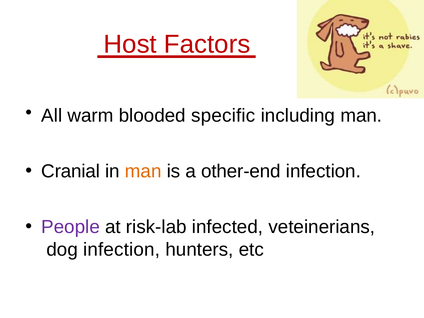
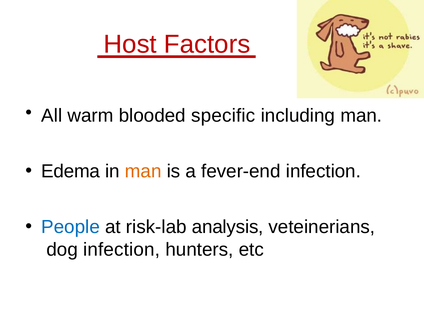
Cranial: Cranial -> Edema
other-end: other-end -> fever-end
People colour: purple -> blue
infected: infected -> analysis
